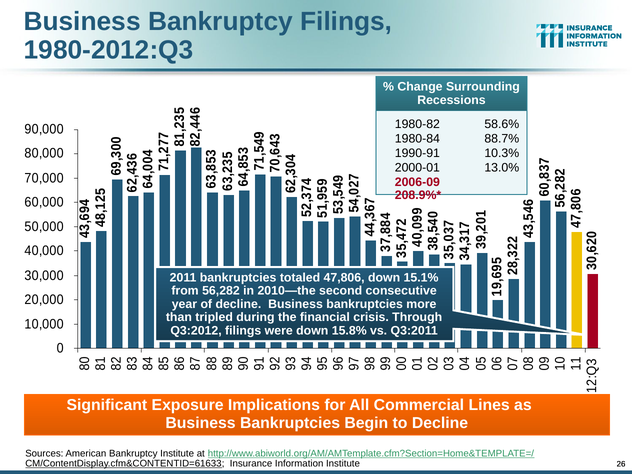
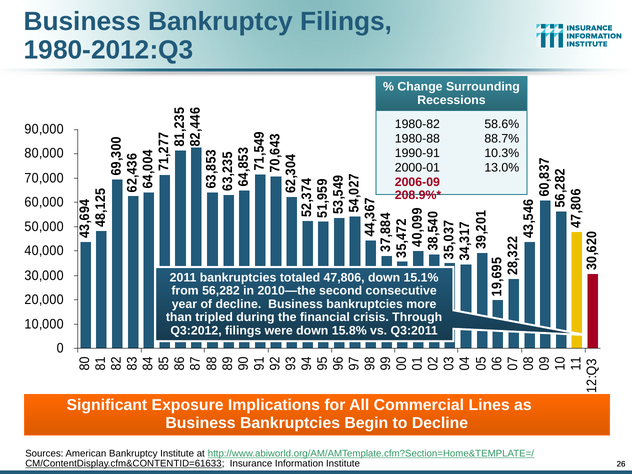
1980-84: 1980-84 -> 1980-88
